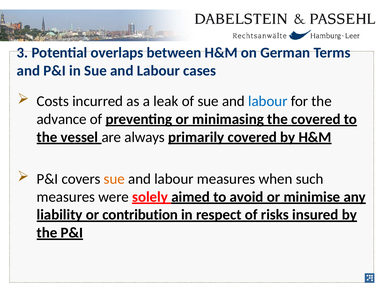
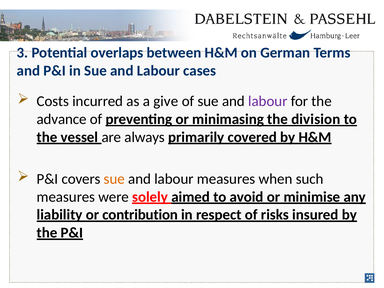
leak: leak -> give
labour at (268, 101) colour: blue -> purple
the covered: covered -> division
